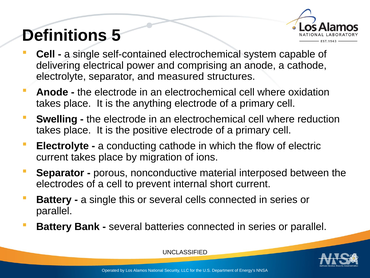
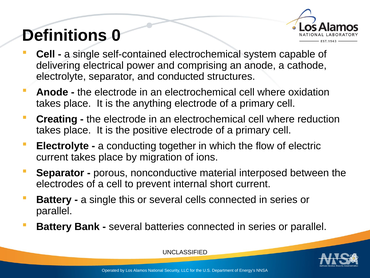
5: 5 -> 0
measured: measured -> conducted
Swelling: Swelling -> Creating
conducting cathode: cathode -> together
